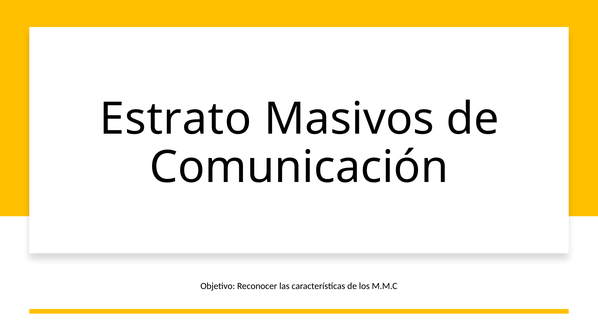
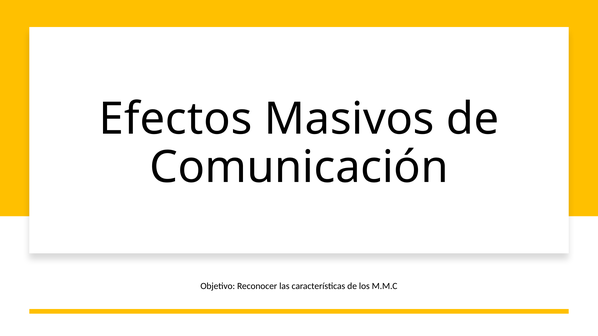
Estrato: Estrato -> Efectos
